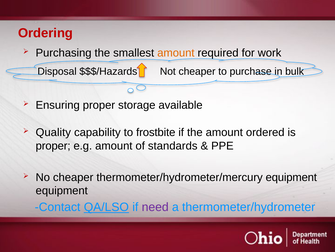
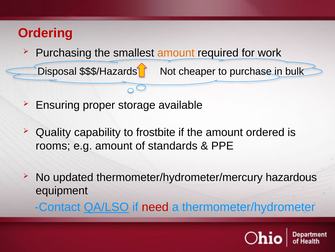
proper at (53, 146): proper -> rooms
No cheaper: cheaper -> updated
thermometer/hydrometer/mercury equipment: equipment -> hazardous
need colour: purple -> red
